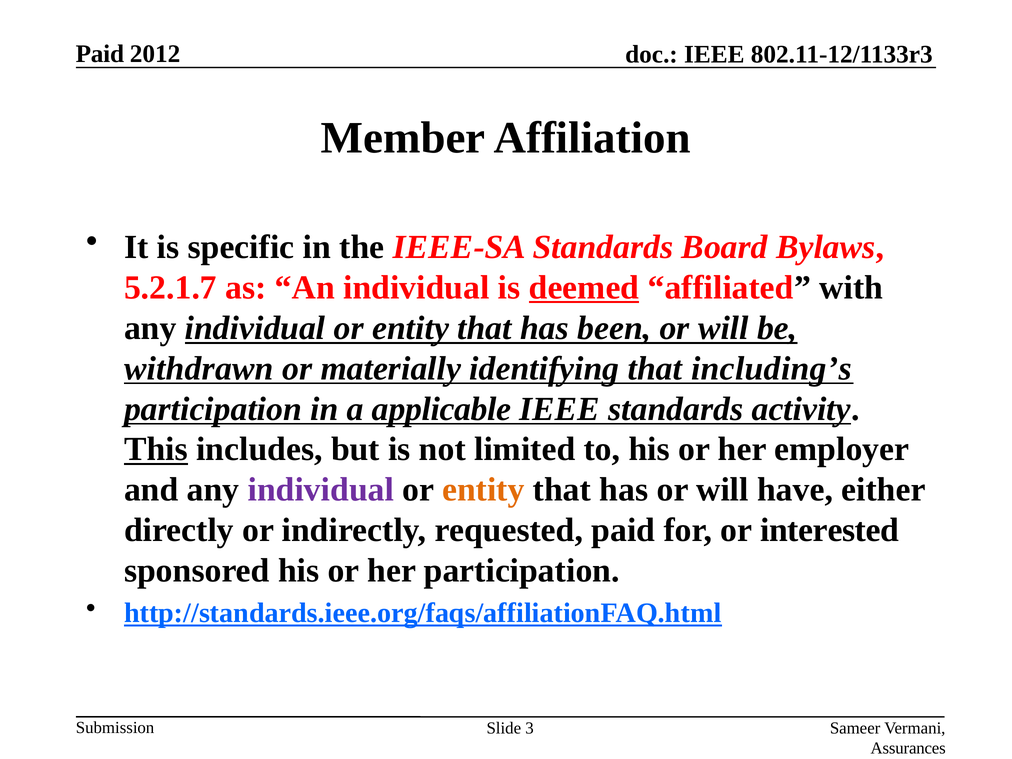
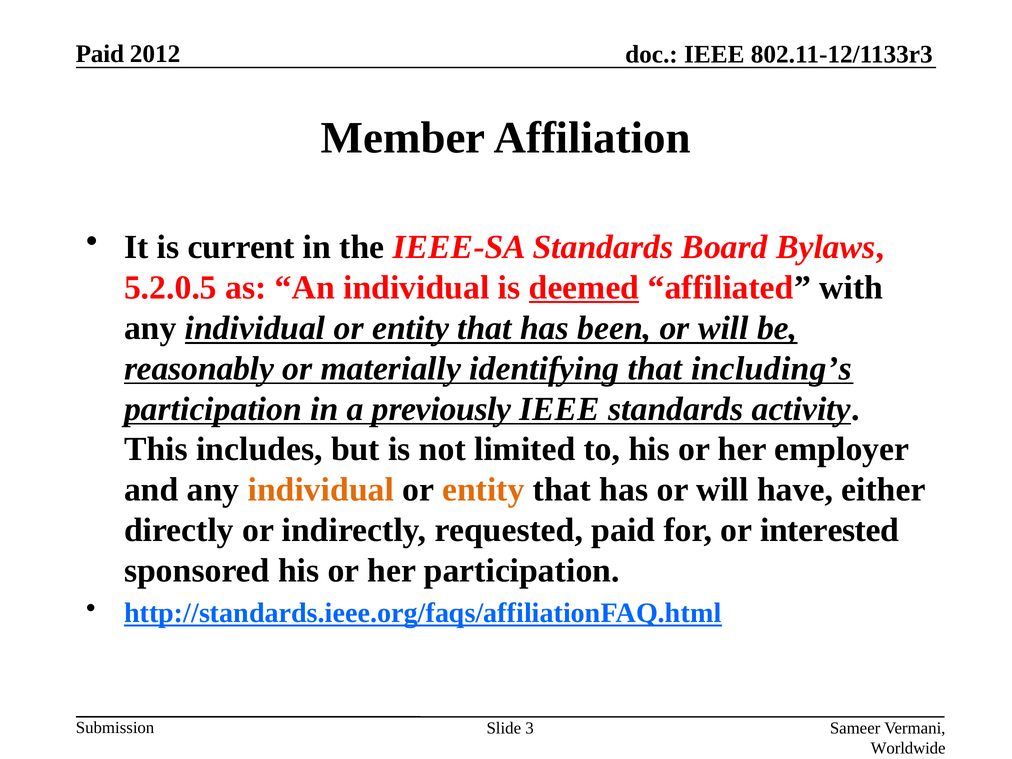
specific: specific -> current
5.2.1.7: 5.2.1.7 -> 5.2.0.5
withdrawn: withdrawn -> reasonably
applicable: applicable -> previously
This underline: present -> none
individual at (321, 490) colour: purple -> orange
Assurances: Assurances -> Worldwide
